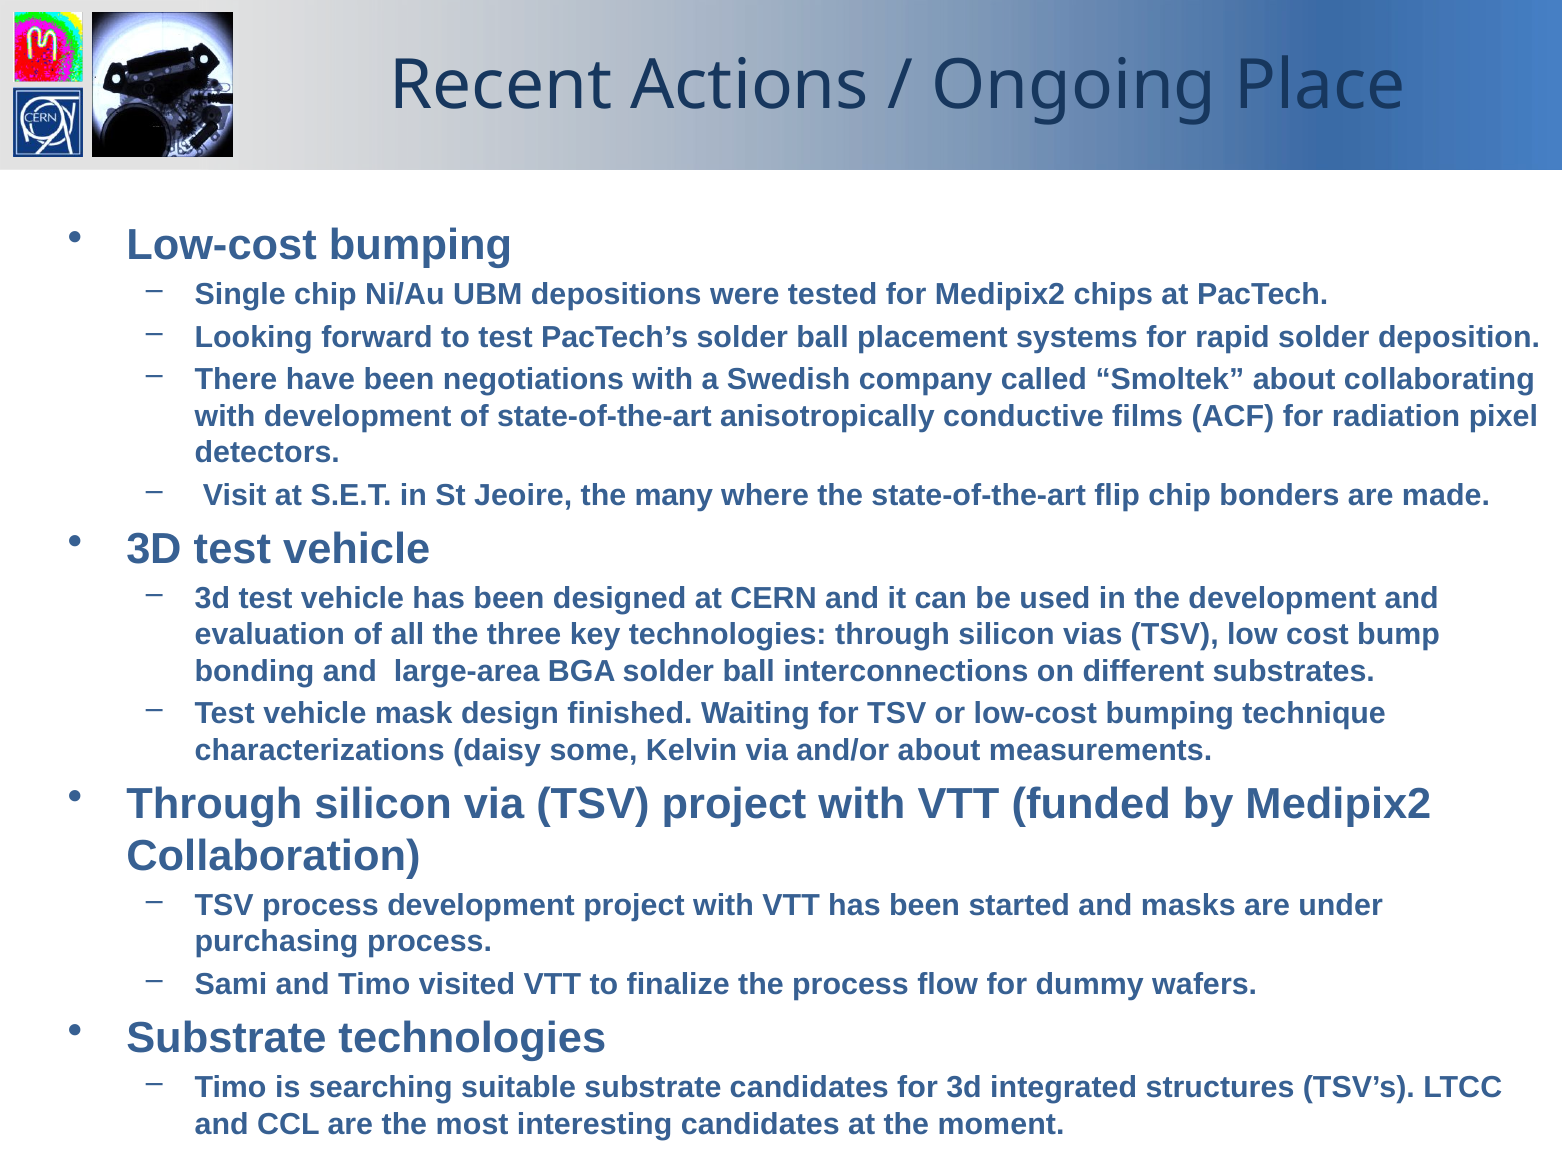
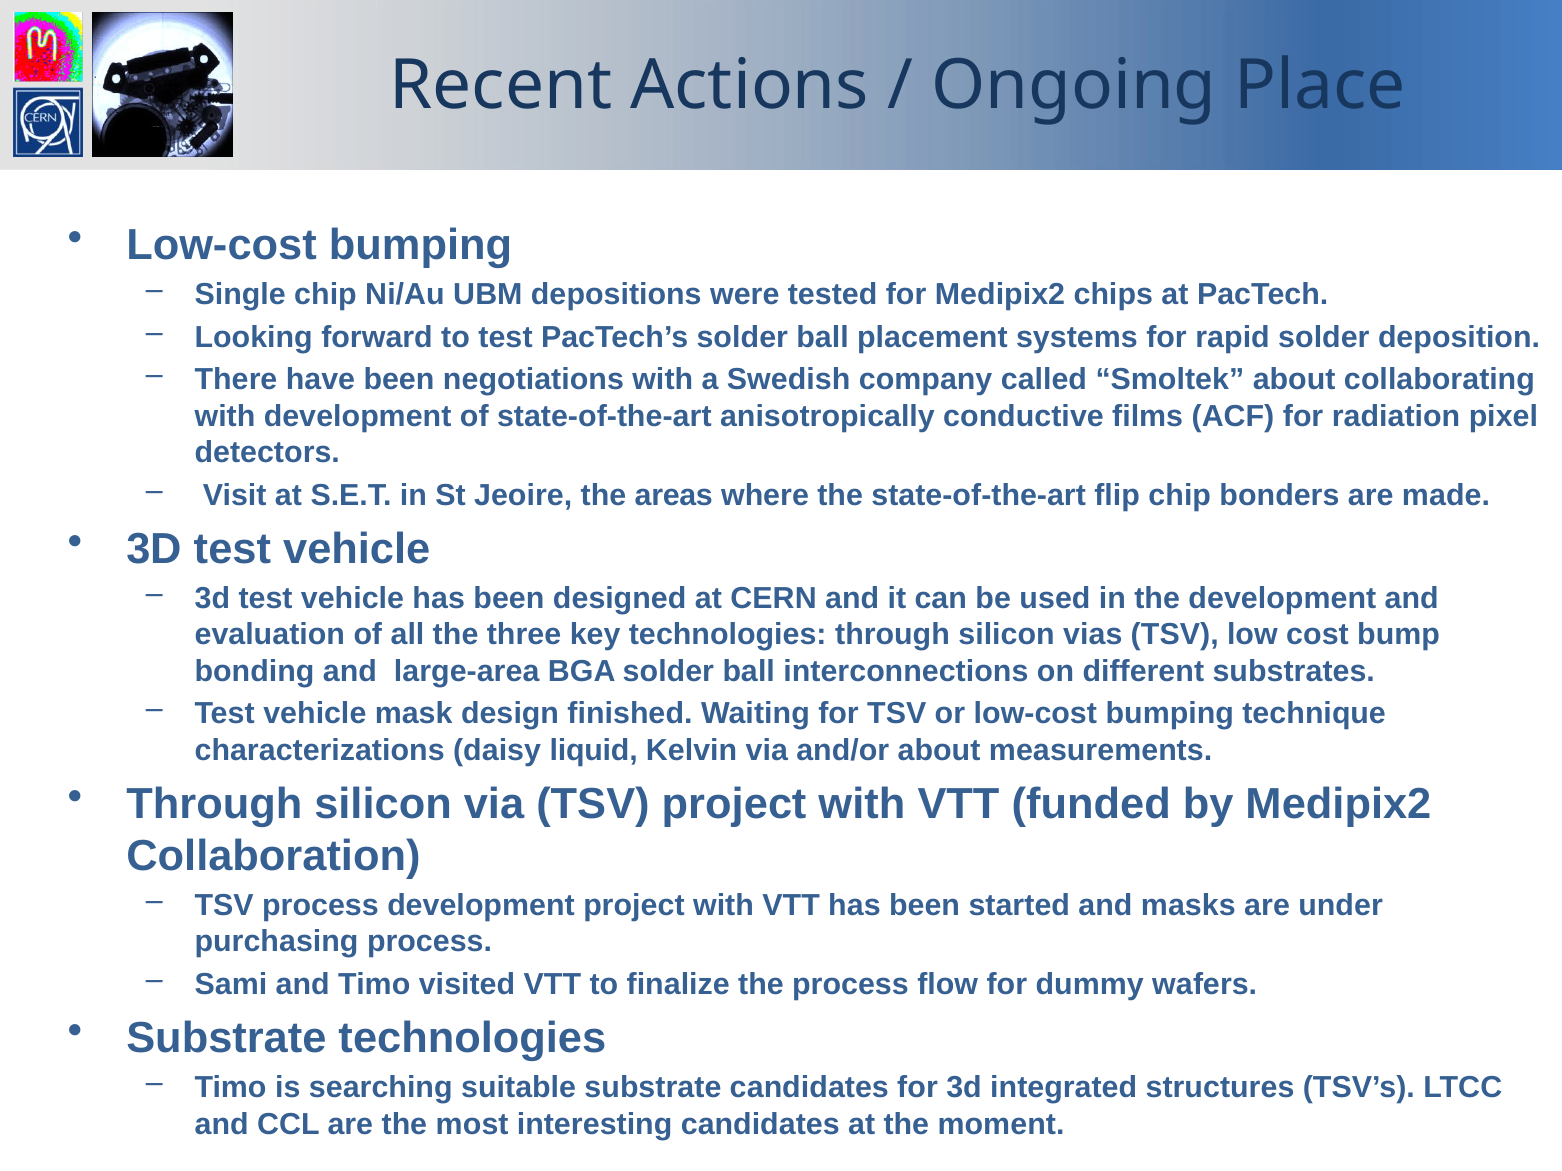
many: many -> areas
some: some -> liquid
